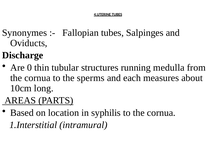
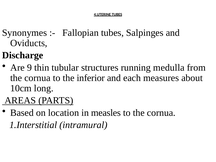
0: 0 -> 9
sperms: sperms -> inferior
syphilis: syphilis -> measles
